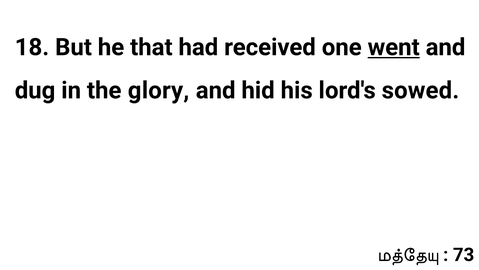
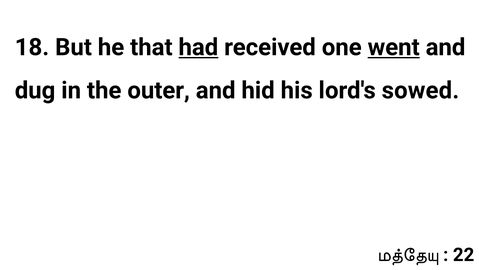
had underline: none -> present
glory: glory -> outer
73: 73 -> 22
